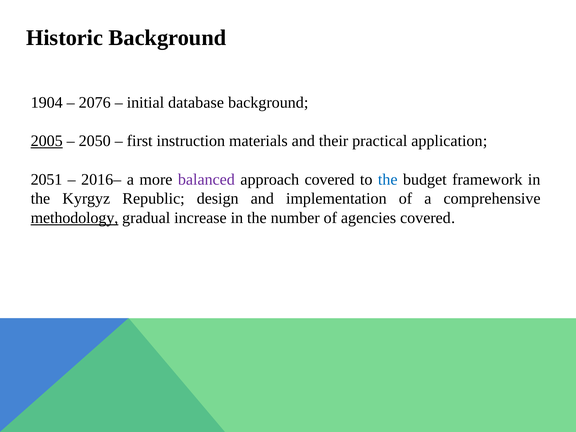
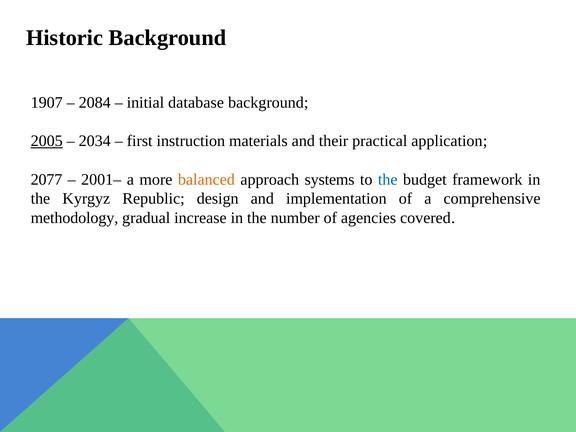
1904: 1904 -> 1907
2076: 2076 -> 2084
2050: 2050 -> 2034
2051: 2051 -> 2077
2016–: 2016– -> 2001–
balanced colour: purple -> orange
approach covered: covered -> systems
methodology underline: present -> none
